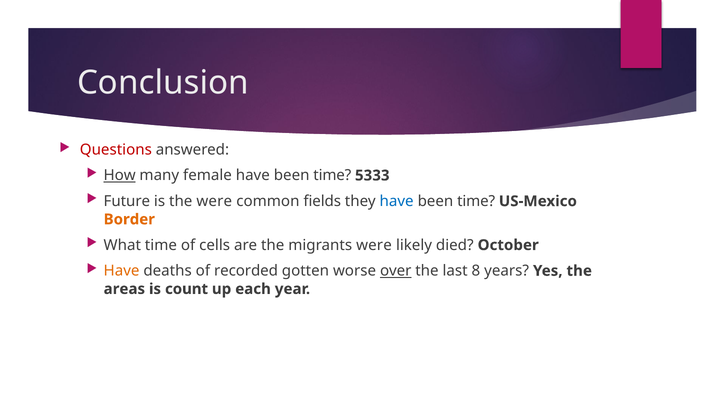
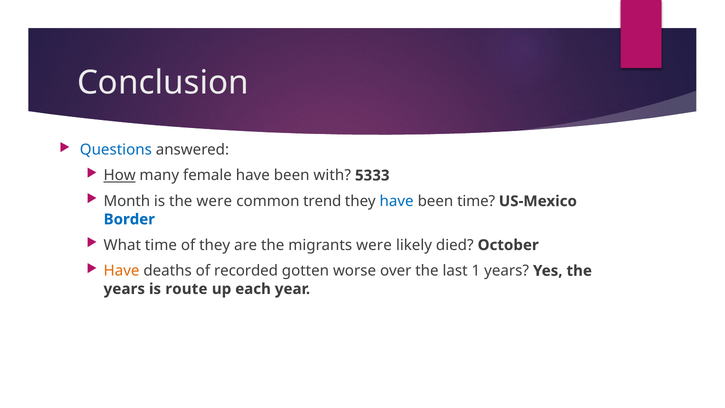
Questions colour: red -> blue
time at (332, 175): time -> with
Future: Future -> Month
fields: fields -> trend
Border colour: orange -> blue
of cells: cells -> they
over underline: present -> none
8: 8 -> 1
areas at (124, 289): areas -> years
count: count -> route
